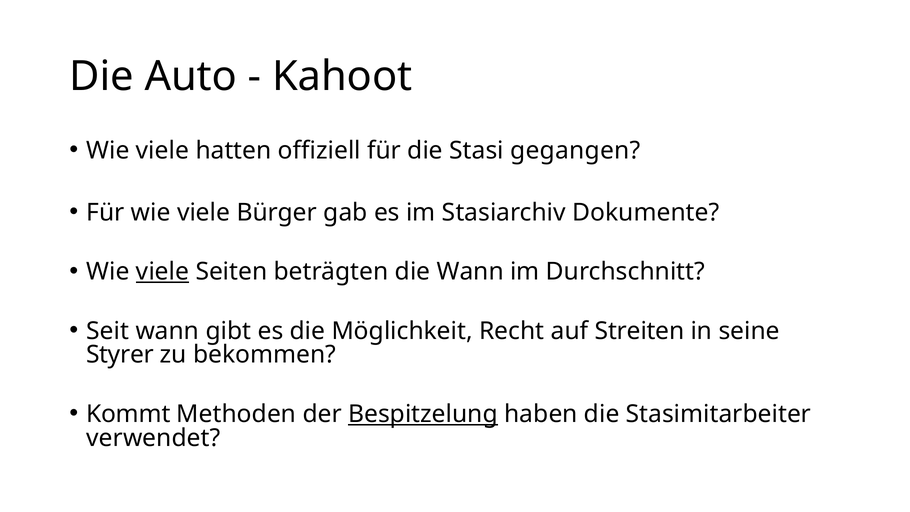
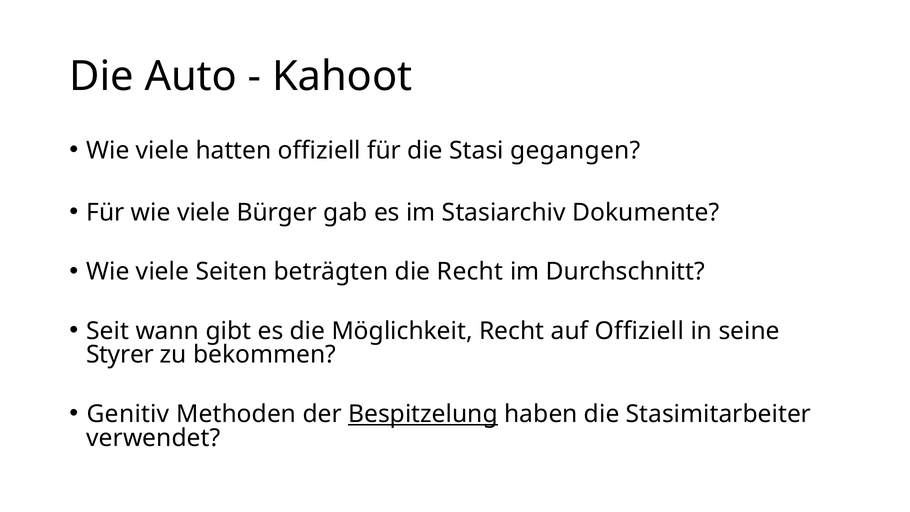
viele at (163, 272) underline: present -> none
die Wann: Wann -> Recht
auf Streiten: Streiten -> Offiziell
Kommt: Kommt -> Genitiv
